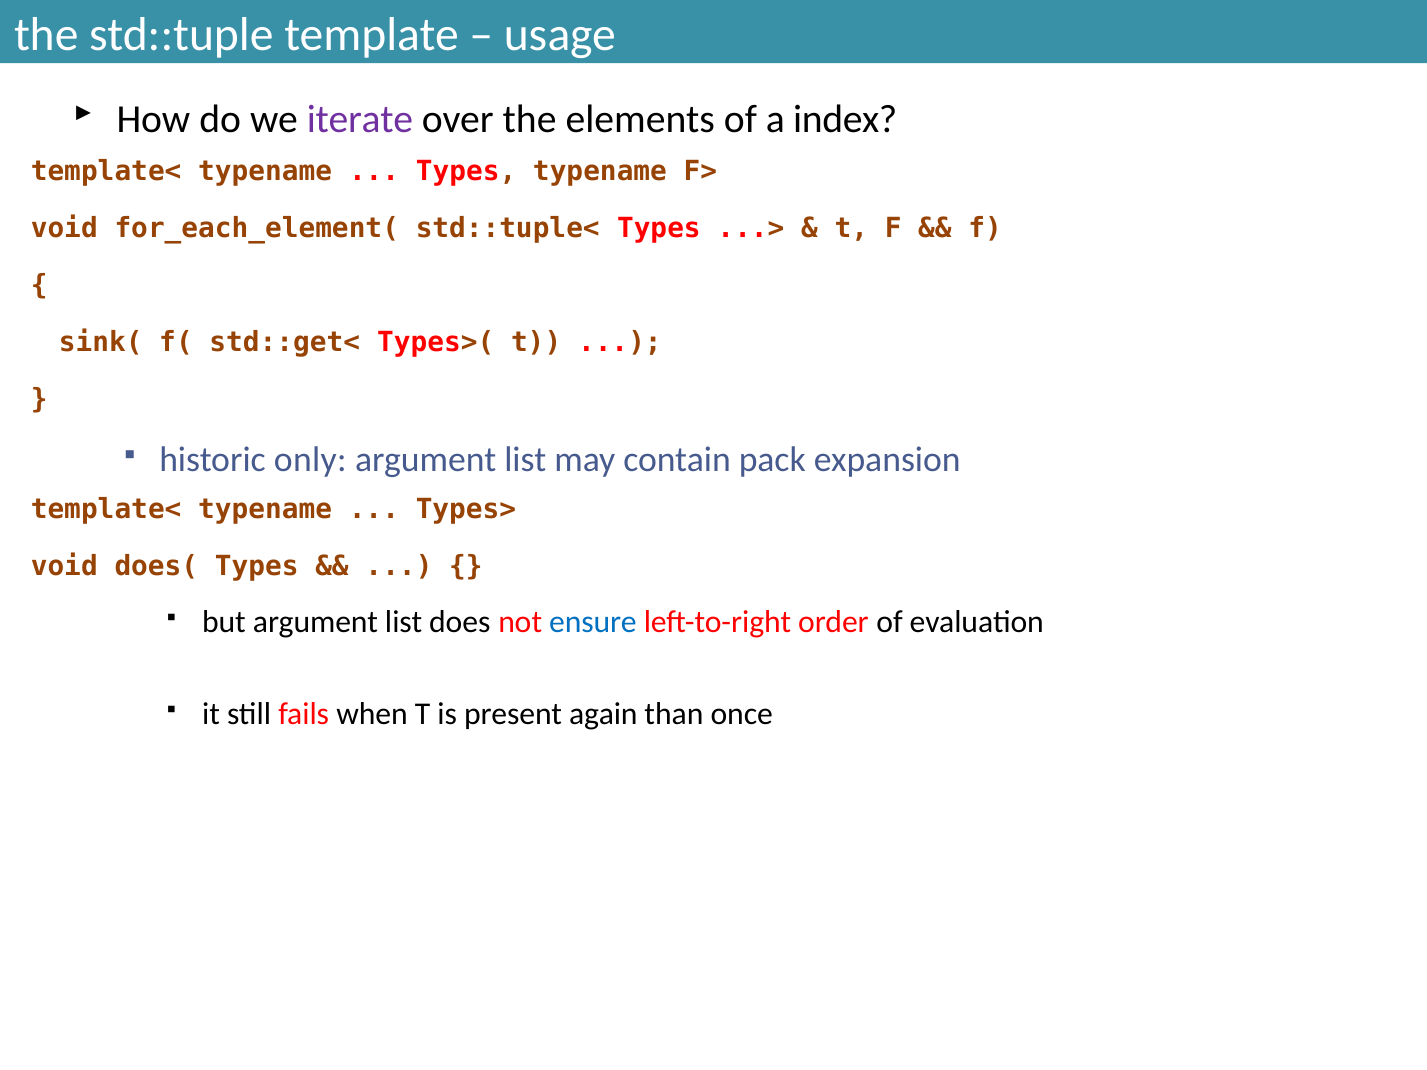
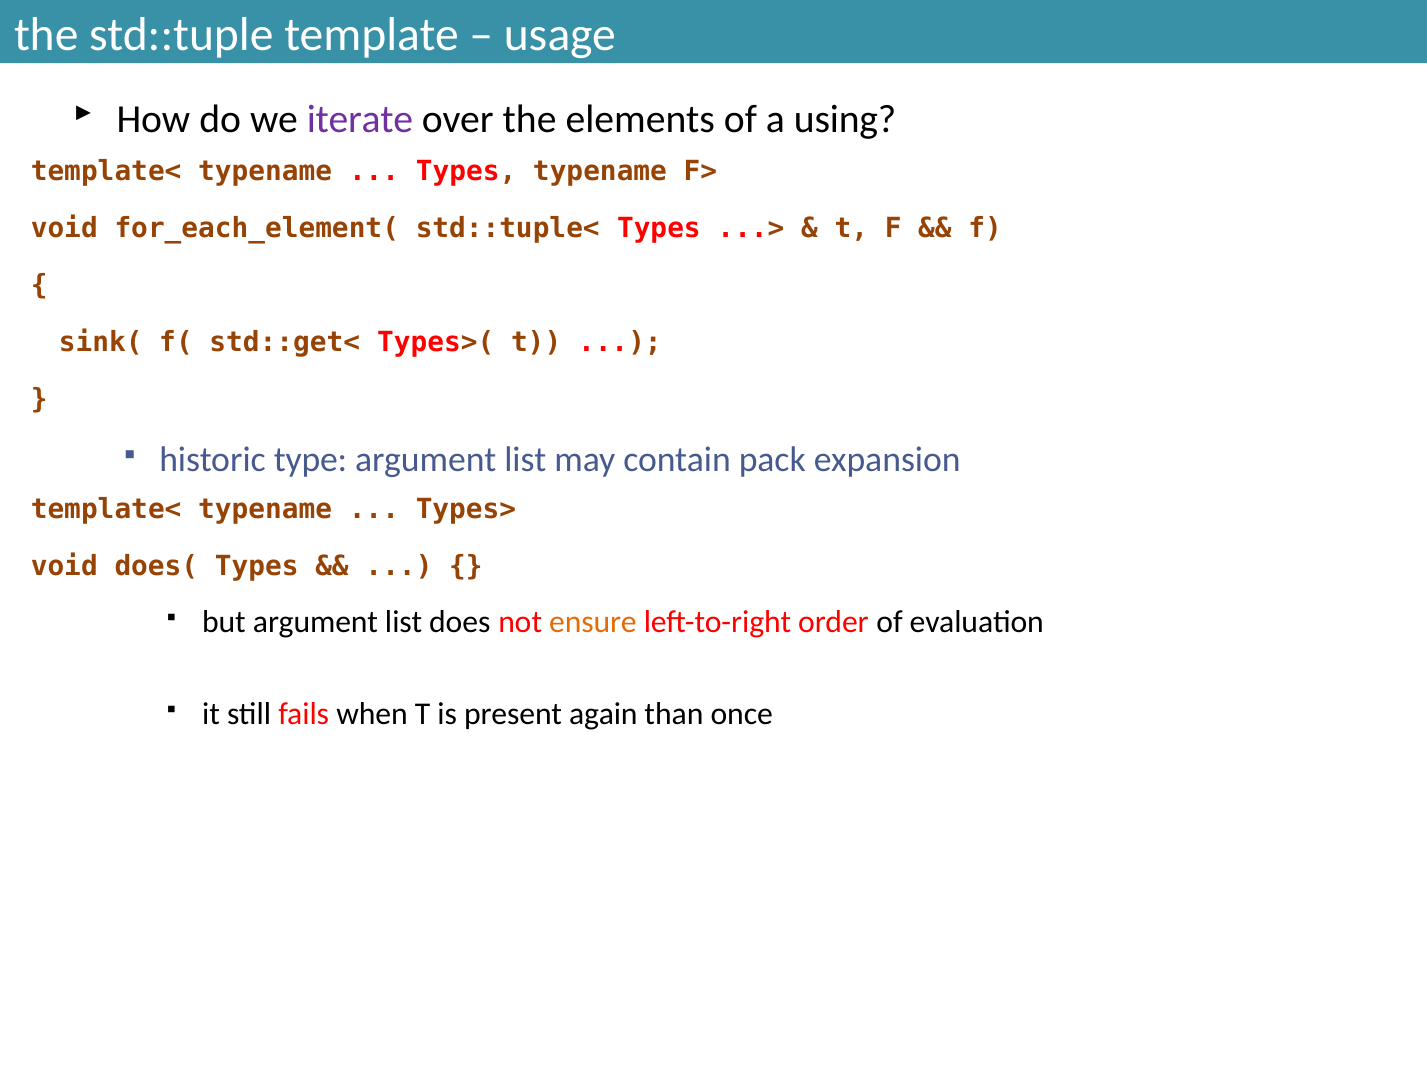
index: index -> using
only: only -> type
ensure colour: blue -> orange
